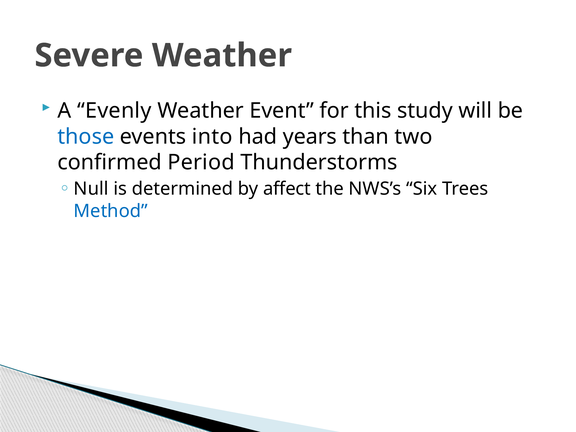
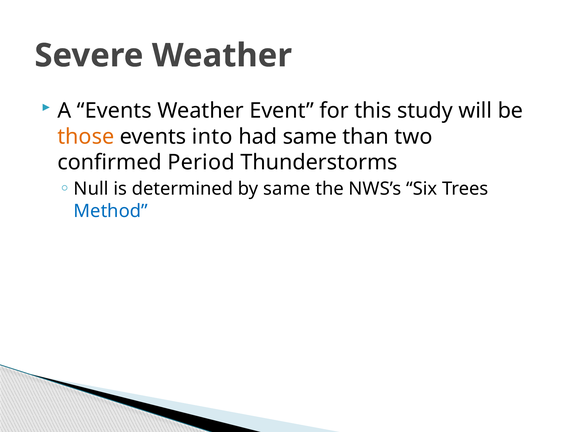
A Evenly: Evenly -> Events
those colour: blue -> orange
had years: years -> same
by affect: affect -> same
